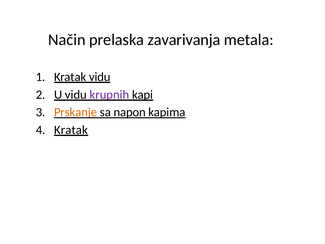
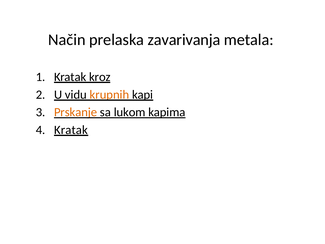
Kratak vidu: vidu -> kroz
krupnih colour: purple -> orange
napon: napon -> lukom
